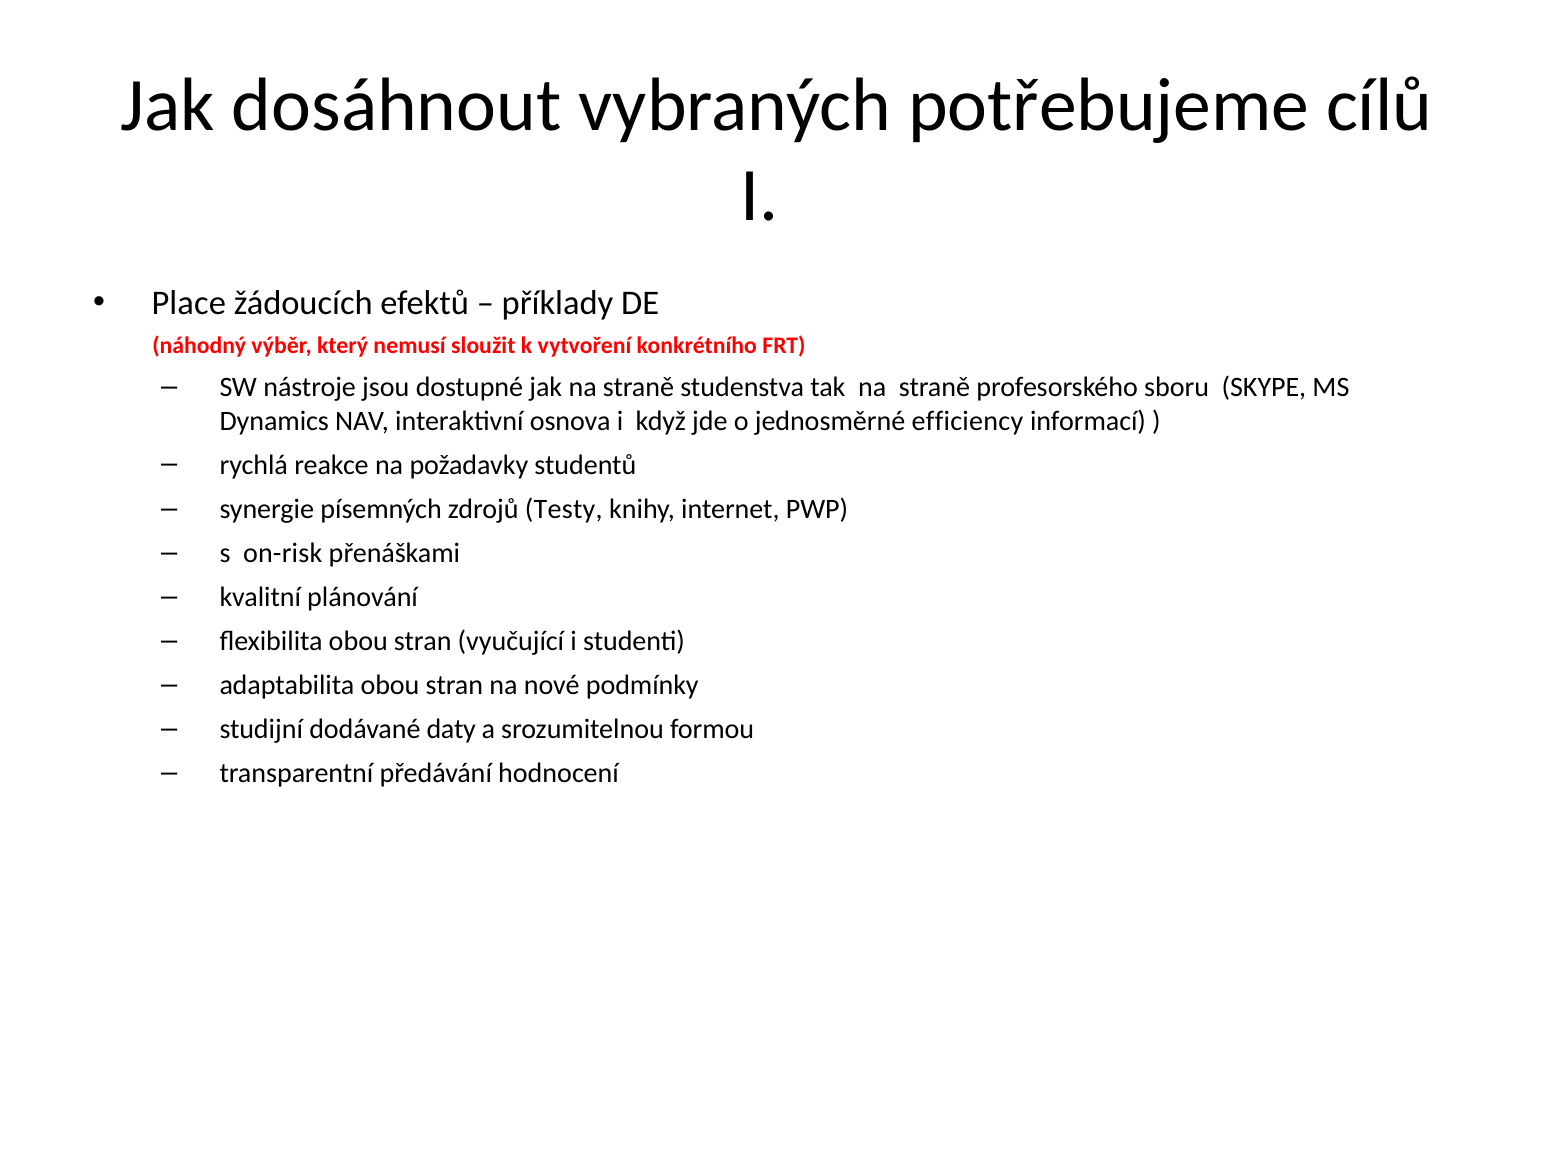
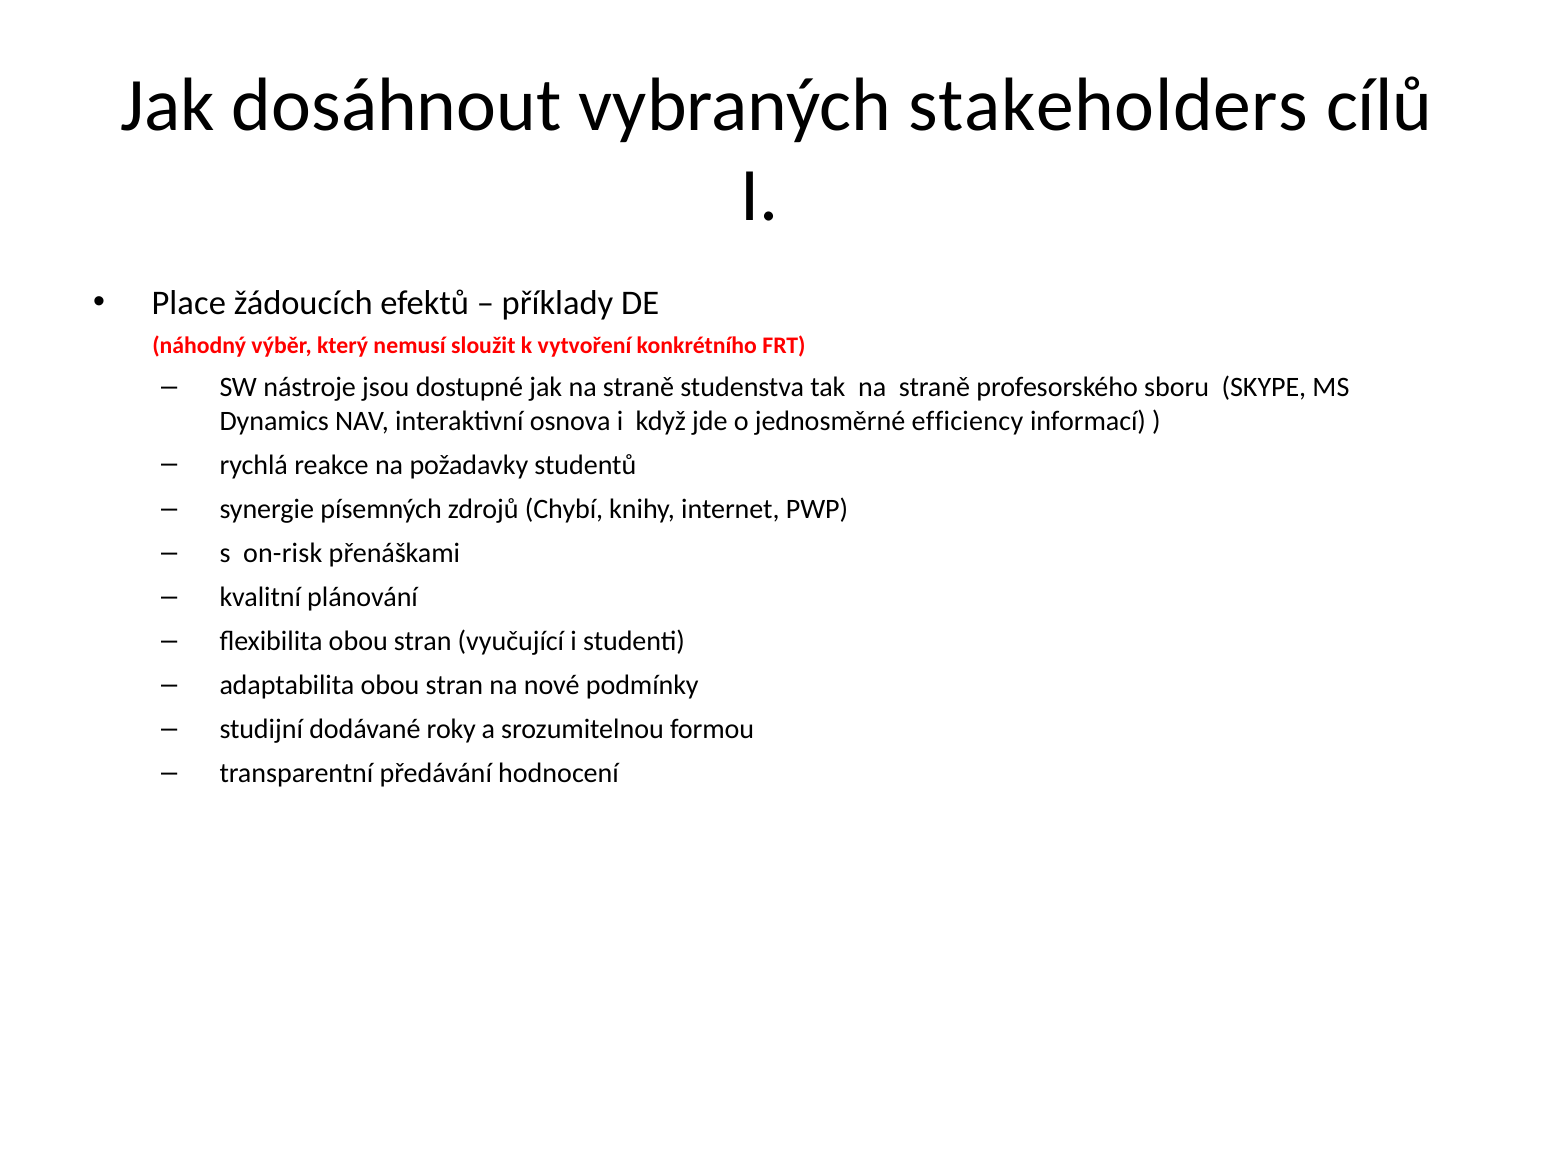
potřebujeme: potřebujeme -> stakeholders
Testy: Testy -> Chybí
daty: daty -> roky
